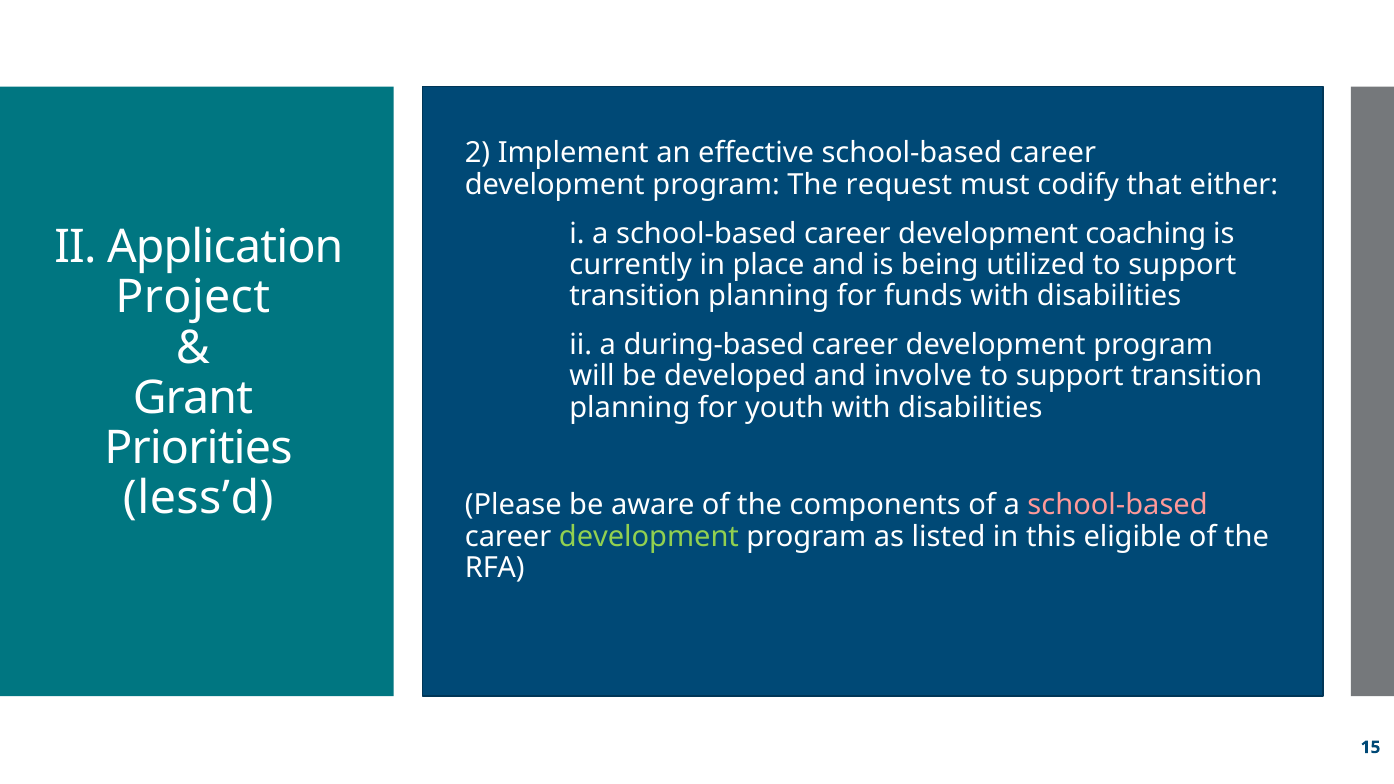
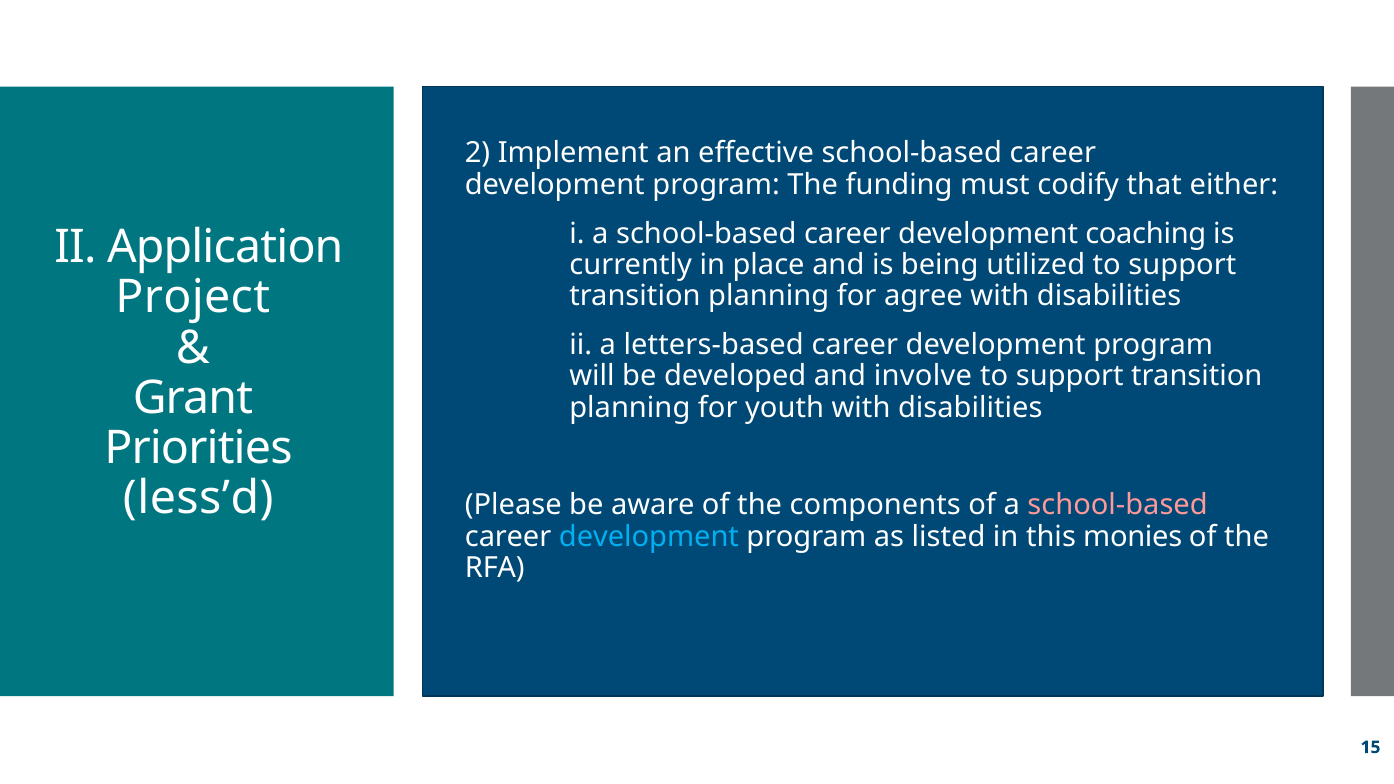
request: request -> funding
funds: funds -> agree
during-based: during-based -> letters-based
development at (649, 537) colour: light green -> light blue
eligible: eligible -> monies
